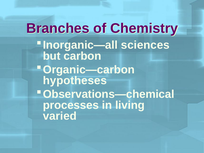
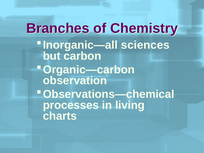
hypotheses: hypotheses -> observation
varied: varied -> charts
